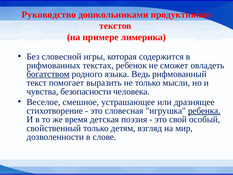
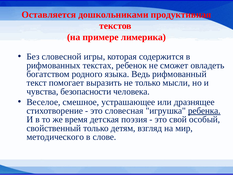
Руководство: Руководство -> Оставляется
богатством underline: present -> none
дозволенности: дозволенности -> методического
